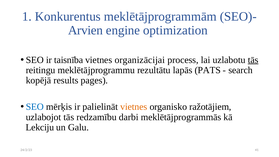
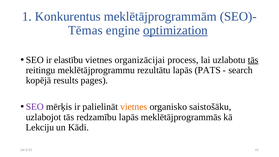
Arvien: Arvien -> Tēmas
optimization underline: none -> present
taisnība: taisnība -> elastību
SEO at (35, 107) colour: blue -> purple
ražotājiem: ražotājiem -> saistošāku
redzamību darbi: darbi -> lapās
Galu: Galu -> Kādi
